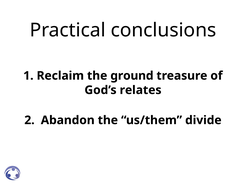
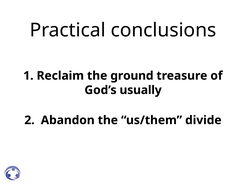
relates: relates -> usually
